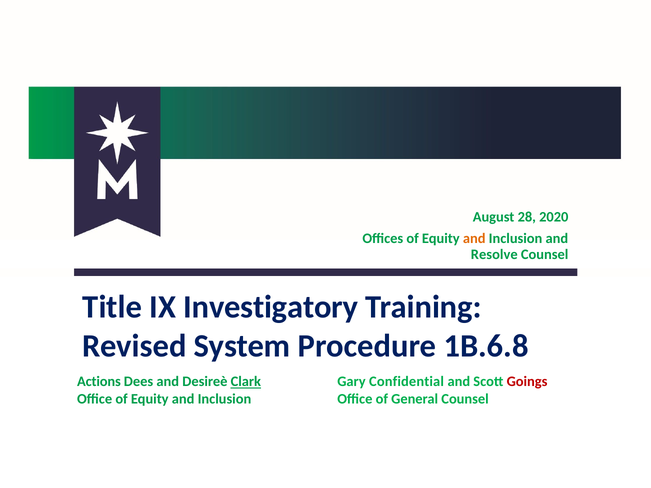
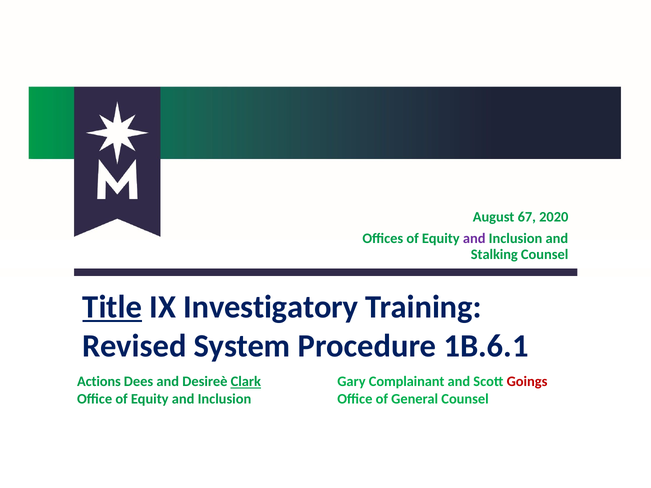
28: 28 -> 67
and at (474, 239) colour: orange -> purple
Resolve: Resolve -> Stalking
Title underline: none -> present
1B.6.8: 1B.6.8 -> 1B.6.1
Confidential: Confidential -> Complainant
